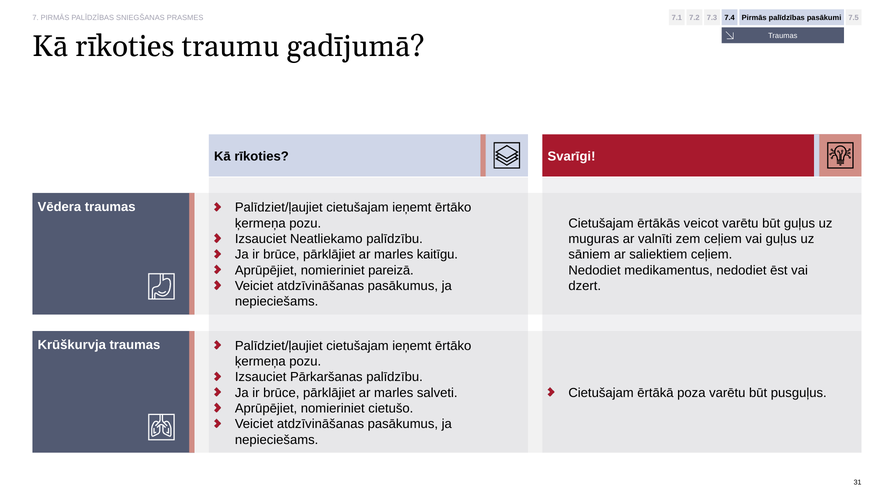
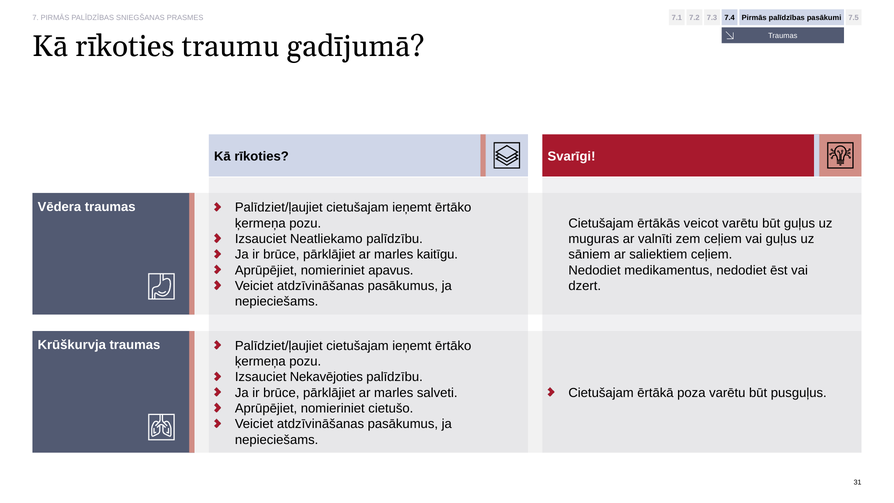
pareizā: pareizā -> apavus
Pārkaršanas: Pārkaršanas -> Nekavējoties
